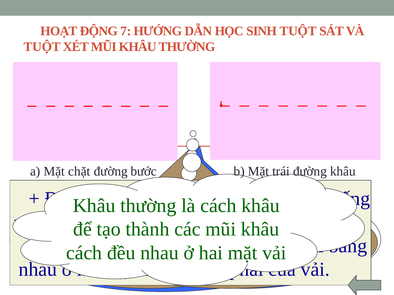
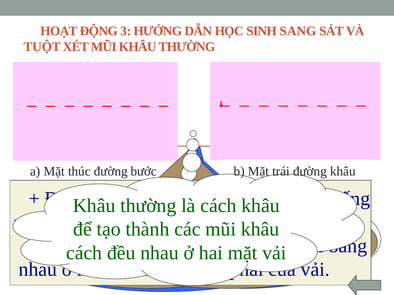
7: 7 -> 3
SINH TUỘT: TUỘT -> SANG
chặt: chặt -> thúc
